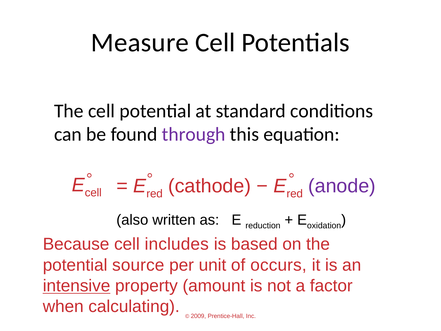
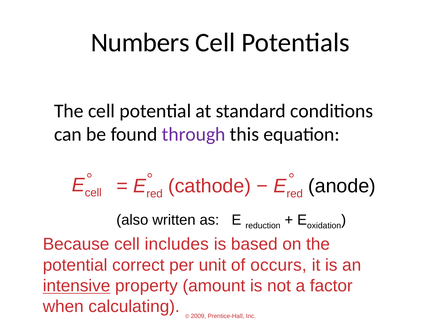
Measure: Measure -> Numbers
anode colour: purple -> black
source: source -> correct
